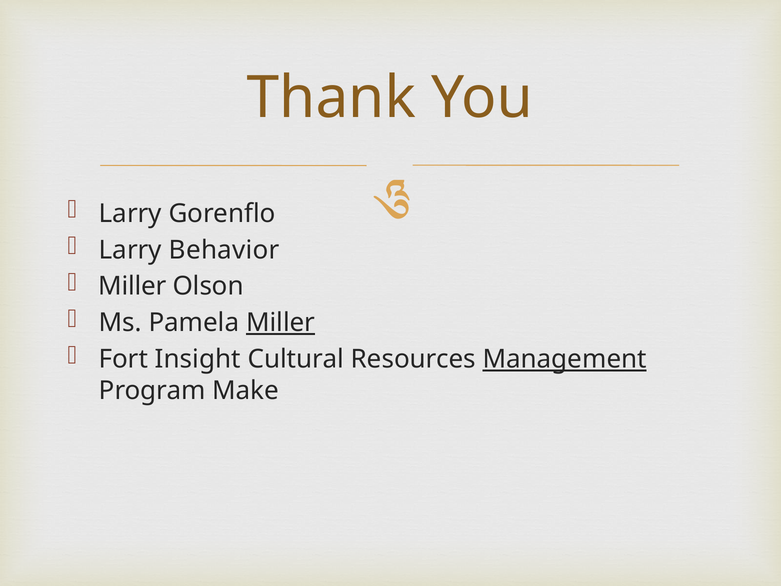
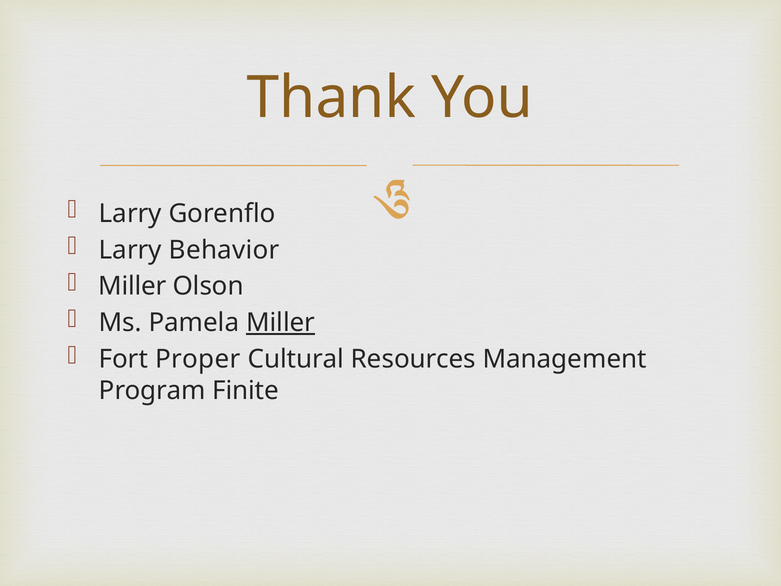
Insight: Insight -> Proper
Management underline: present -> none
Make: Make -> Finite
